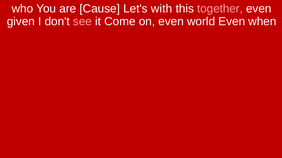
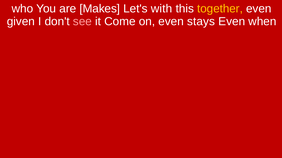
Cause: Cause -> Makes
together colour: pink -> yellow
world: world -> stays
